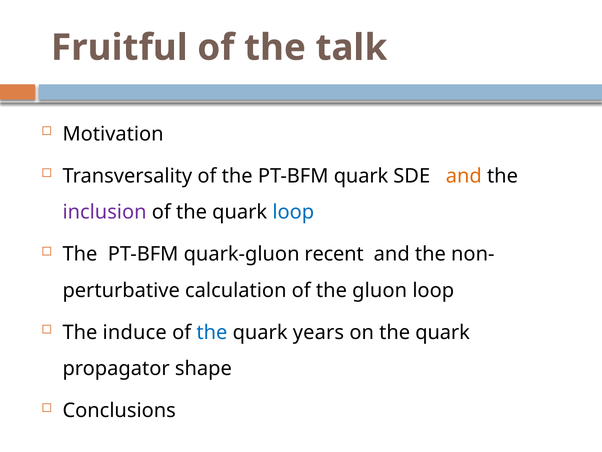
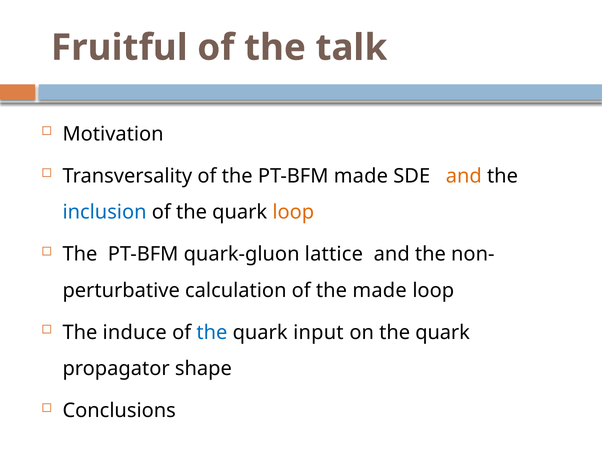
PT-BFM quark: quark -> made
inclusion colour: purple -> blue
loop at (293, 212) colour: blue -> orange
recent: recent -> lattice
the gluon: gluon -> made
years: years -> input
